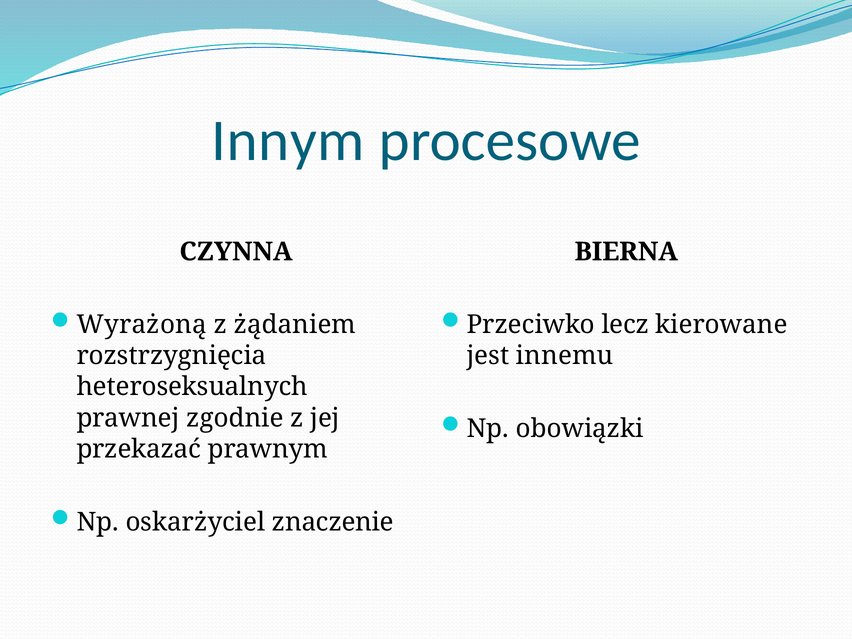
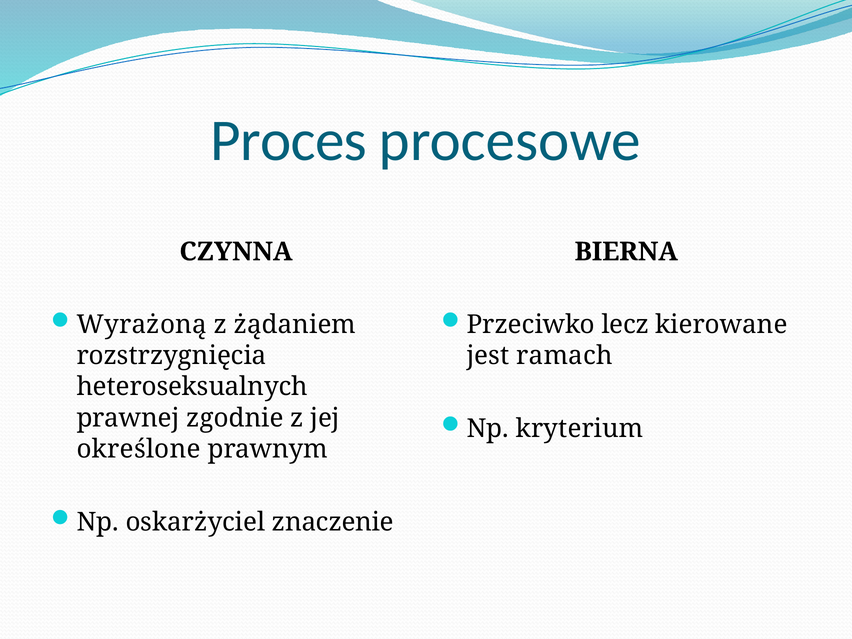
Innym: Innym -> Proces
innemu: innemu -> ramach
obowiązki: obowiązki -> kryterium
przekazać: przekazać -> określone
